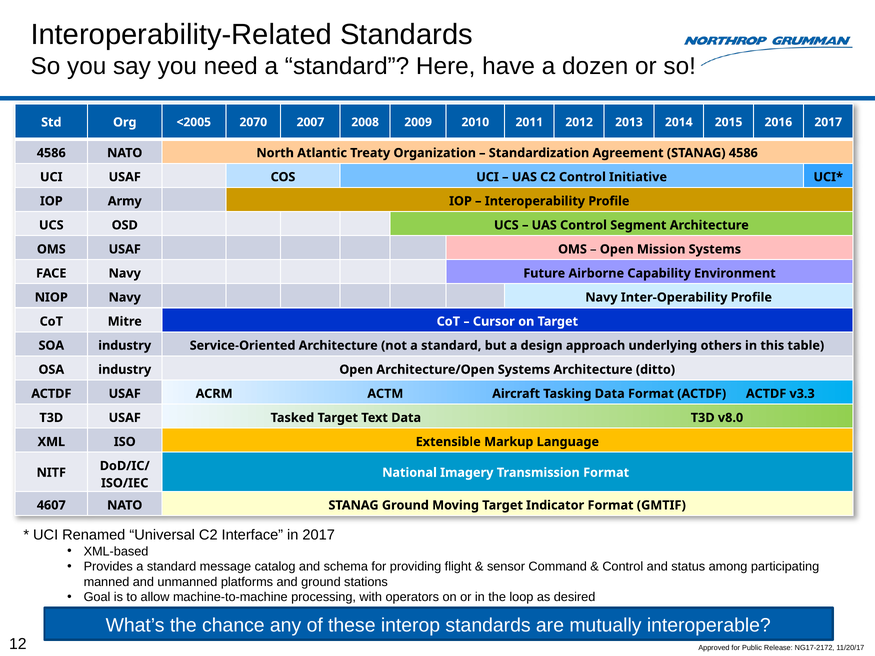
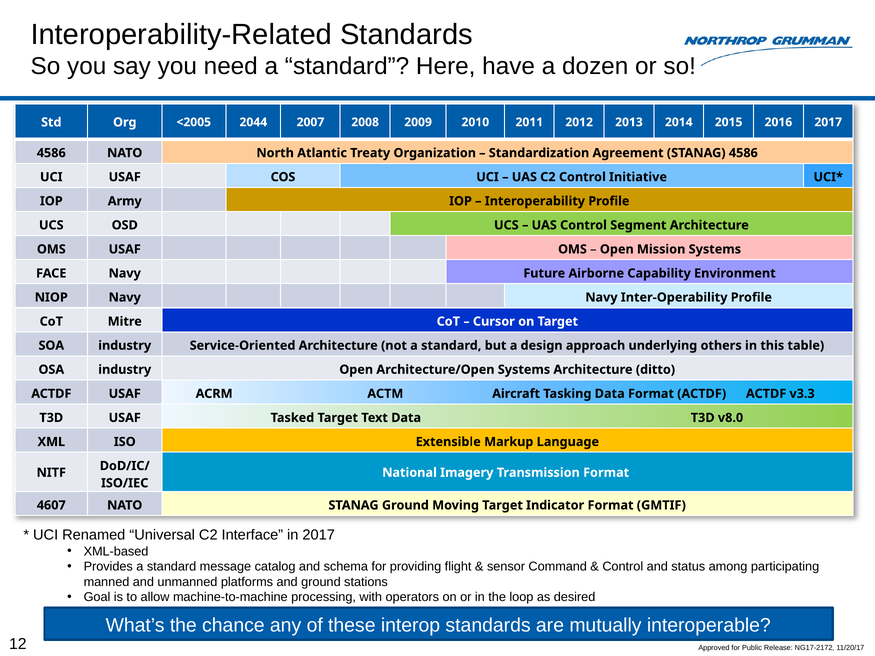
2070: 2070 -> 2044
